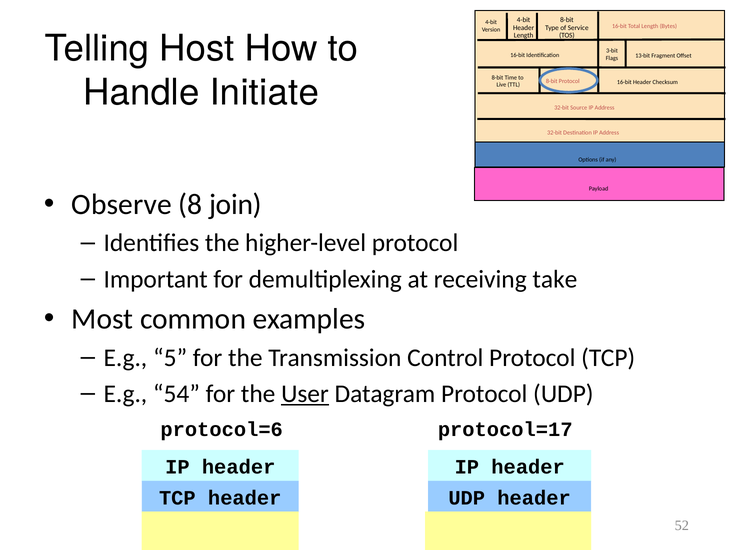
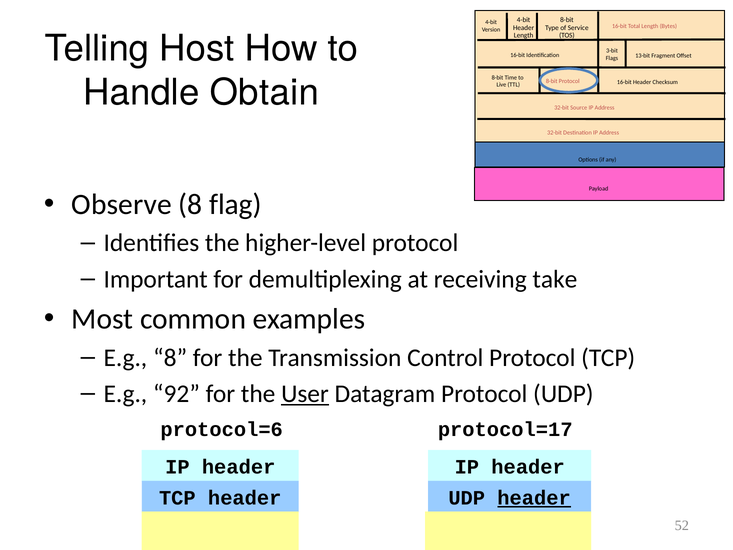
Initiate: Initiate -> Obtain
join: join -> flag
E.g 5: 5 -> 8
54: 54 -> 92
header at (534, 498) underline: none -> present
